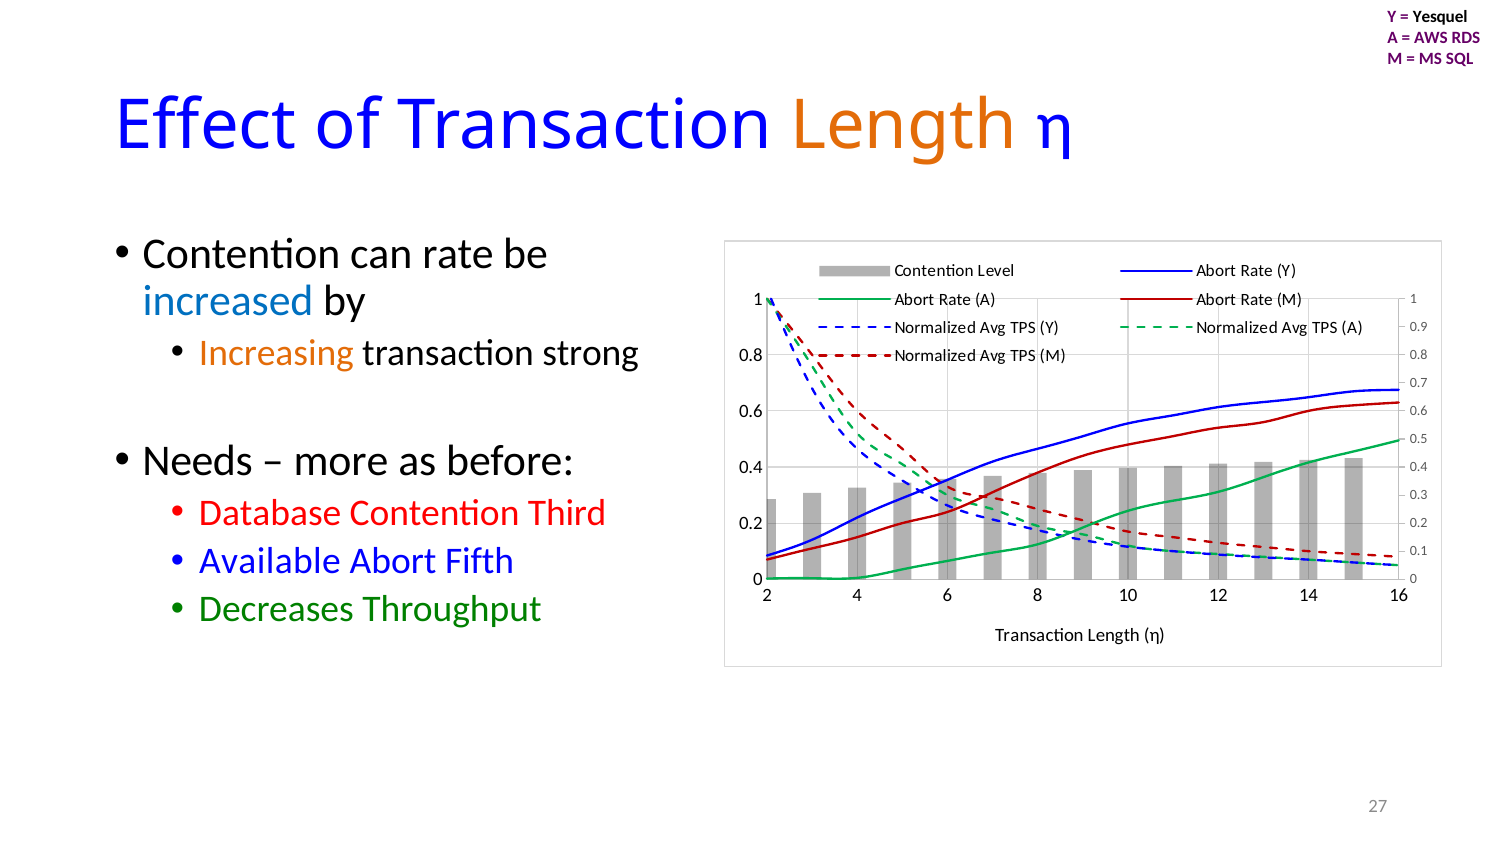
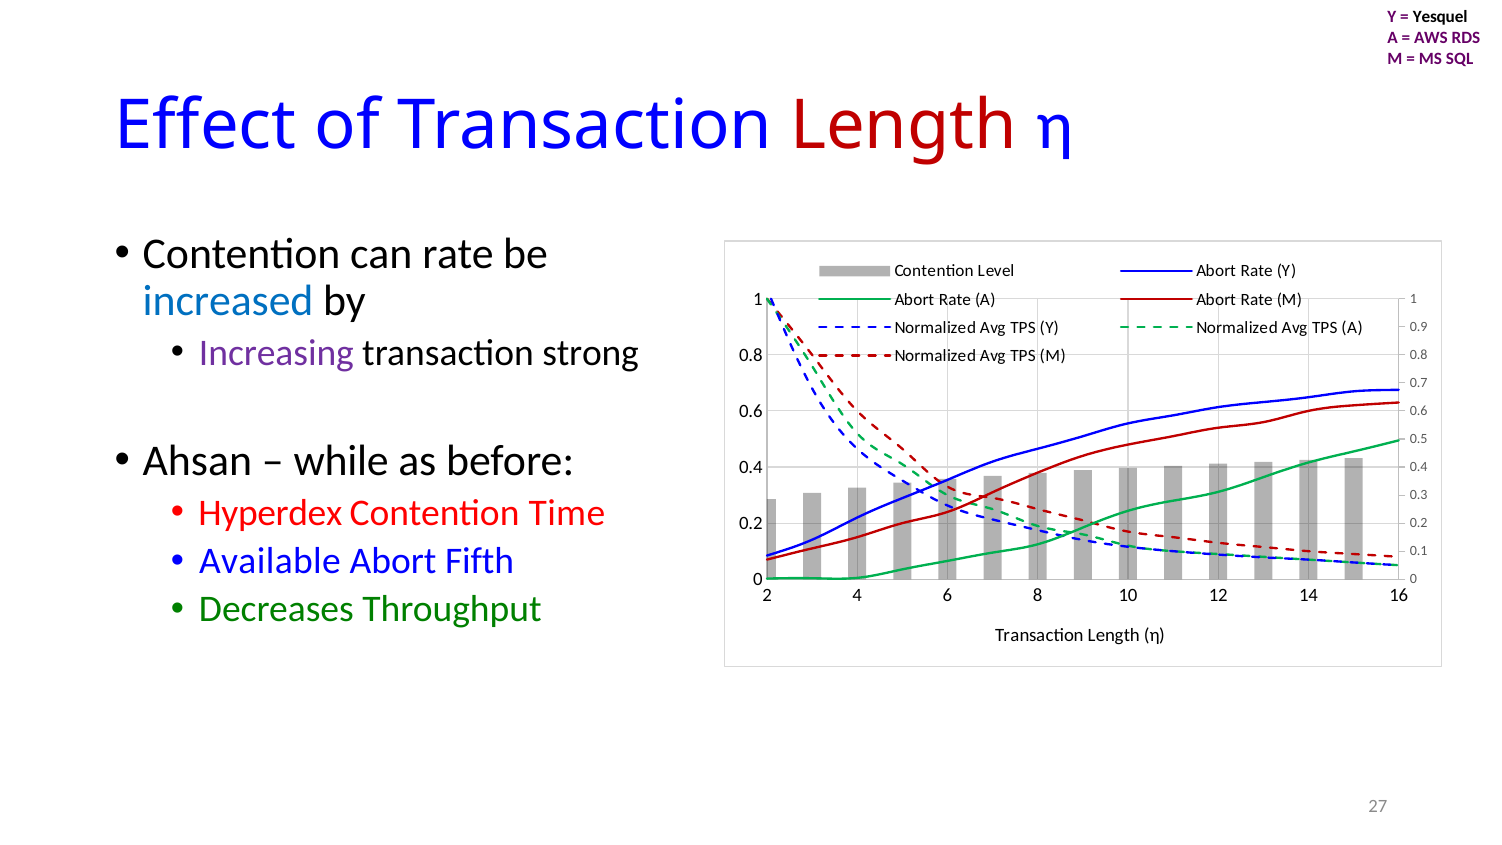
Length at (904, 126) colour: orange -> red
Increasing colour: orange -> purple
Needs: Needs -> Ahsan
more: more -> while
Database: Database -> Hyperdex
Third: Third -> Time
